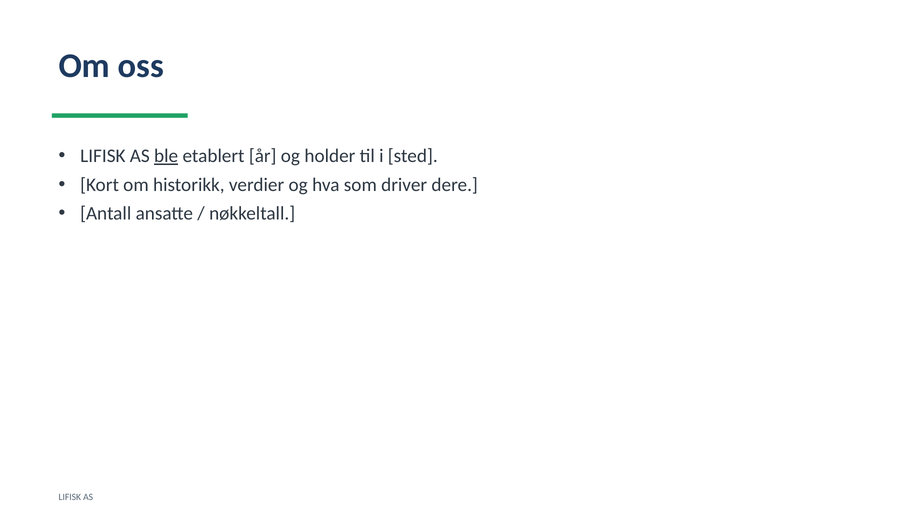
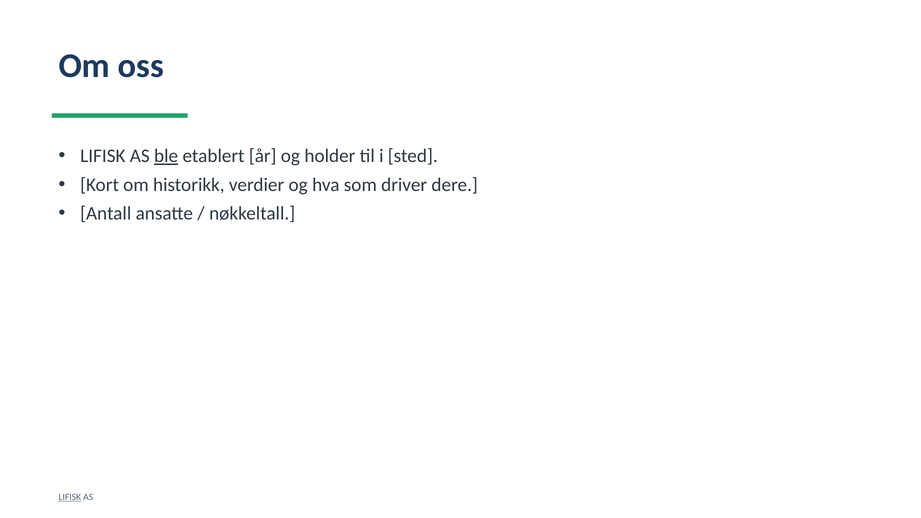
LIFISK at (70, 497) underline: none -> present
